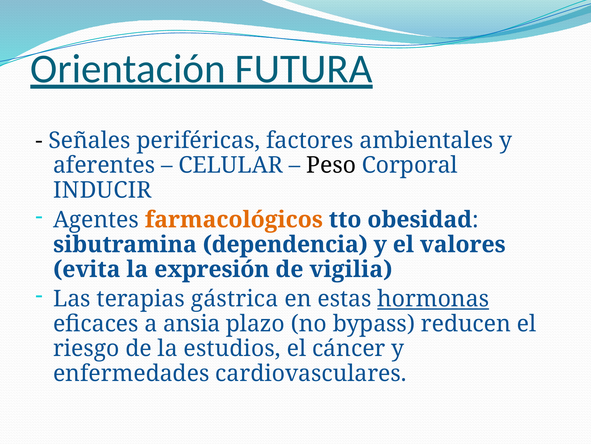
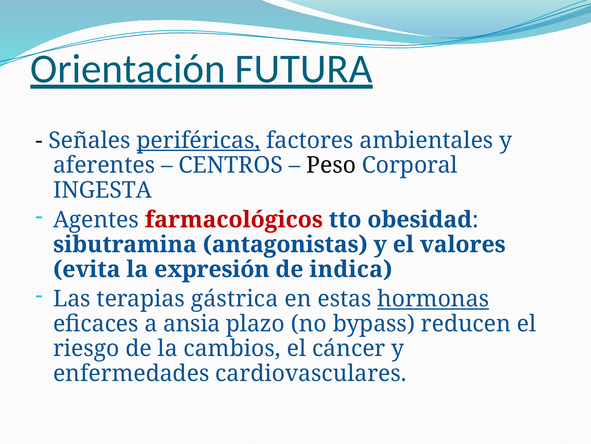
periféricas underline: none -> present
CELULAR: CELULAR -> CENTROS
INDUCIR: INDUCIR -> INGESTA
farmacológicos colour: orange -> red
dependencia: dependencia -> antagonistas
vigilia: vigilia -> indica
estudios: estudios -> cambios
